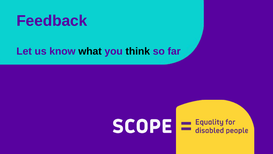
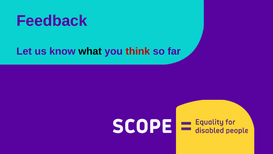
think colour: black -> red
